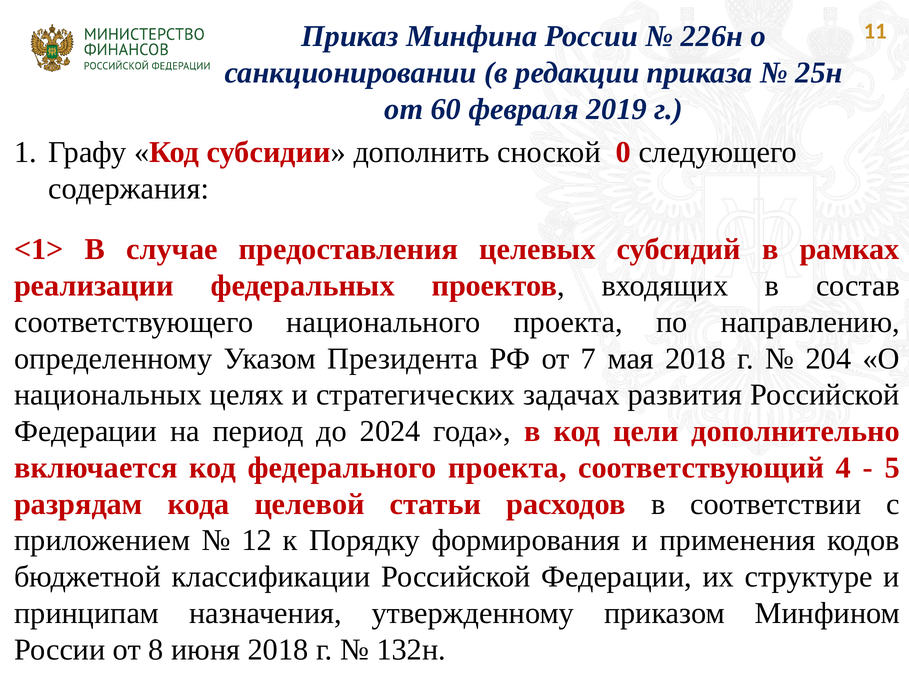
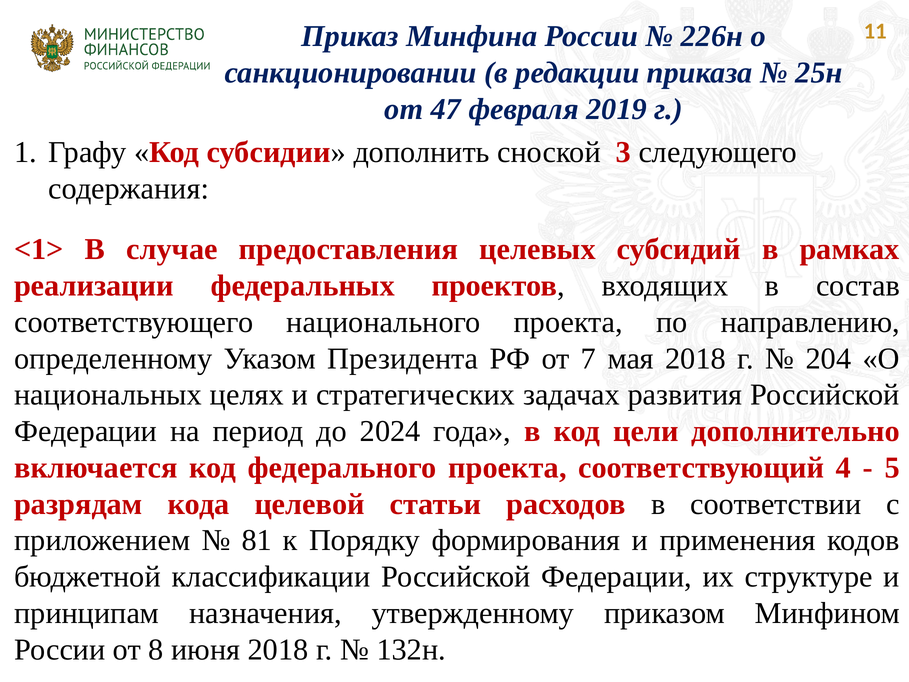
60: 60 -> 47
0: 0 -> 3
12: 12 -> 81
